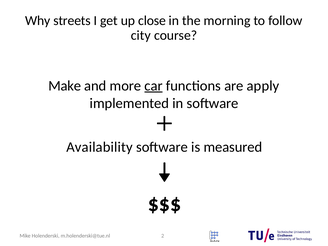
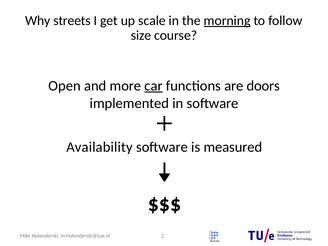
close: close -> scale
morning underline: none -> present
city: city -> size
Make: Make -> Open
apply: apply -> doors
